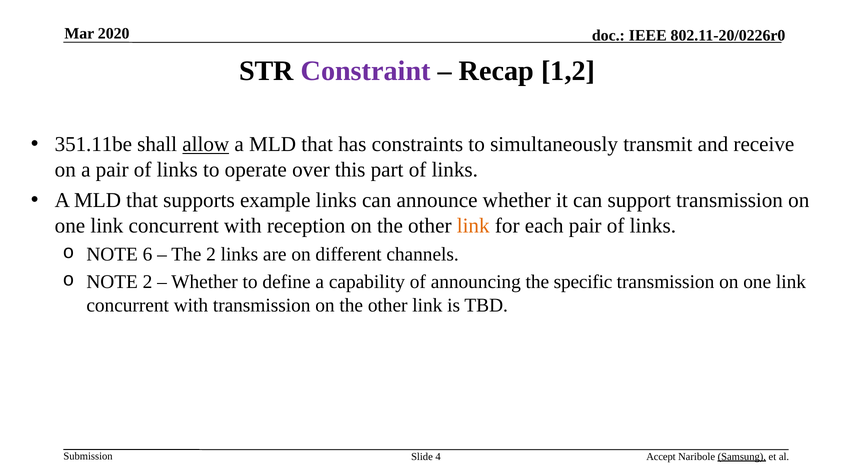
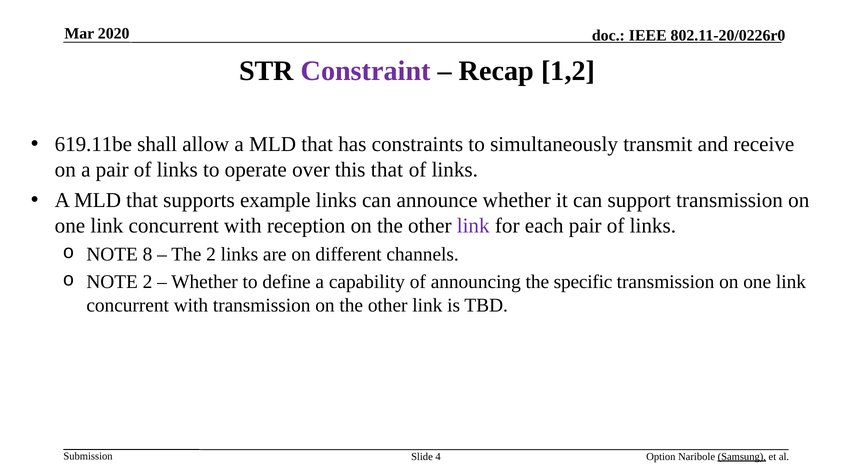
351.11be: 351.11be -> 619.11be
allow underline: present -> none
this part: part -> that
link at (473, 225) colour: orange -> purple
6: 6 -> 8
Accept: Accept -> Option
